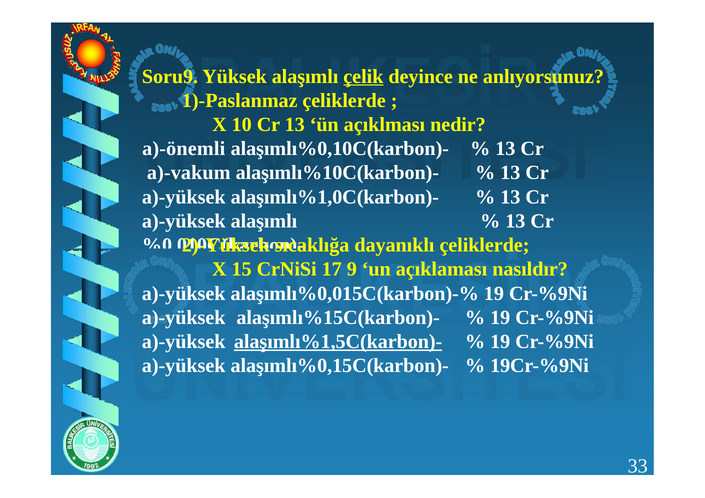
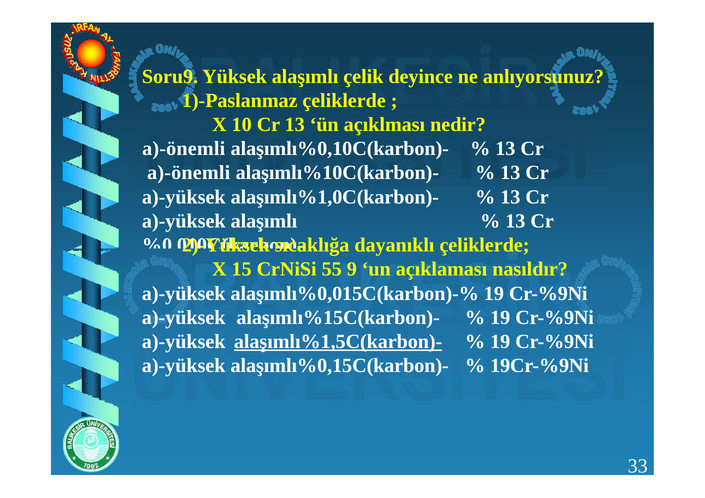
çelik underline: present -> none
a)-vakum at (189, 173): a)-vakum -> a)-önemli
17: 17 -> 55
